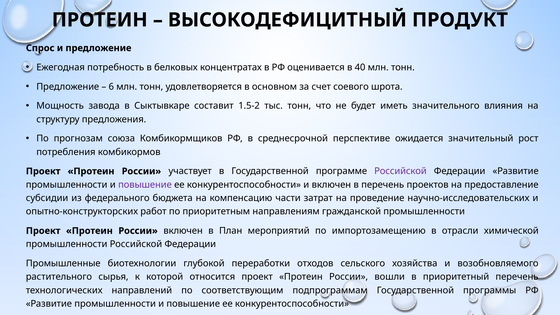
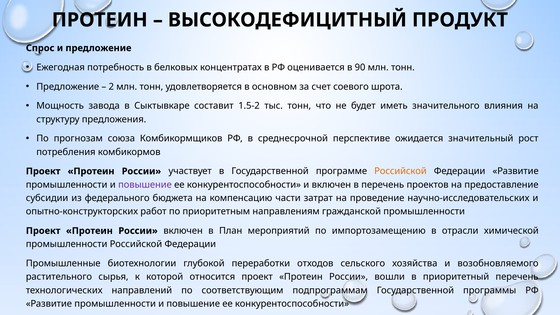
40: 40 -> 90
6: 6 -> 2
Российской at (400, 171) colour: purple -> orange
